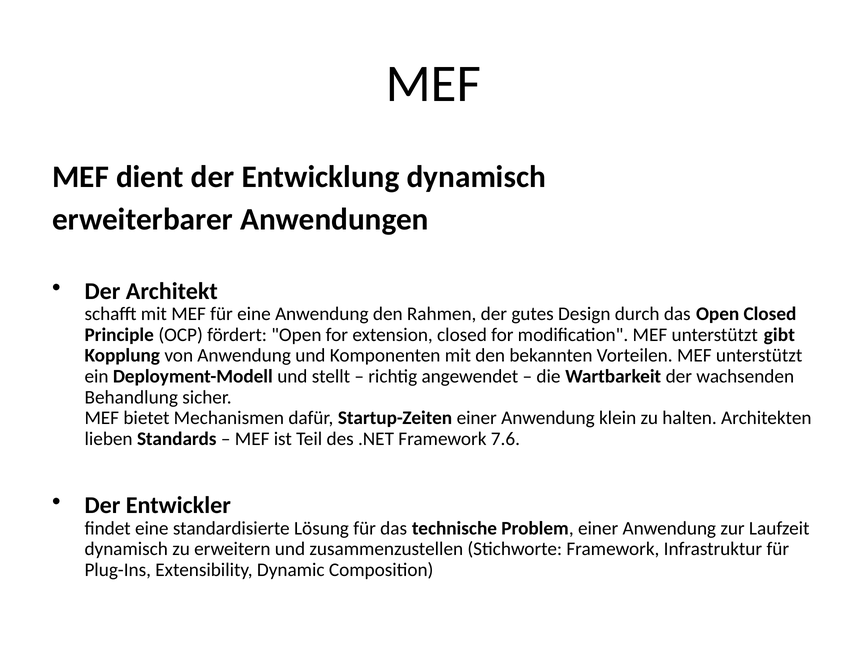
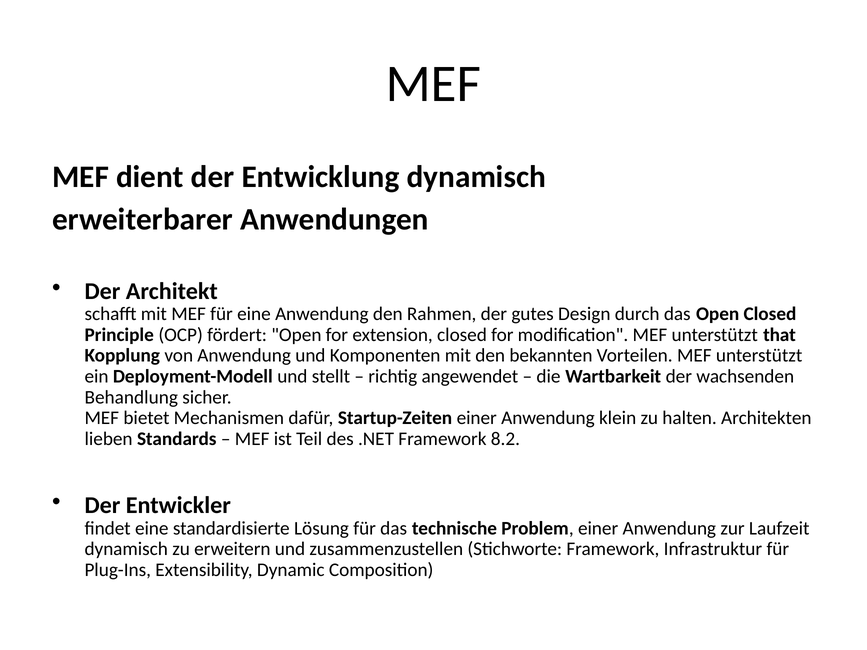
gibt: gibt -> that
7.6: 7.6 -> 8.2
